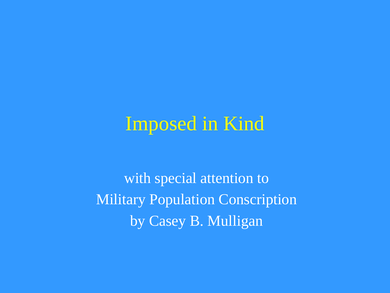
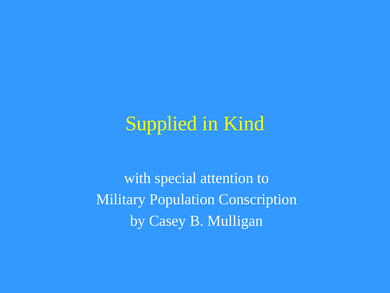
Imposed: Imposed -> Supplied
